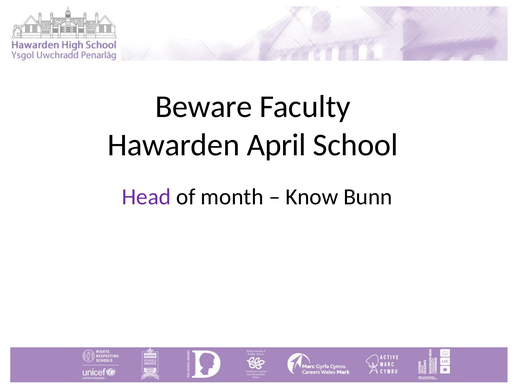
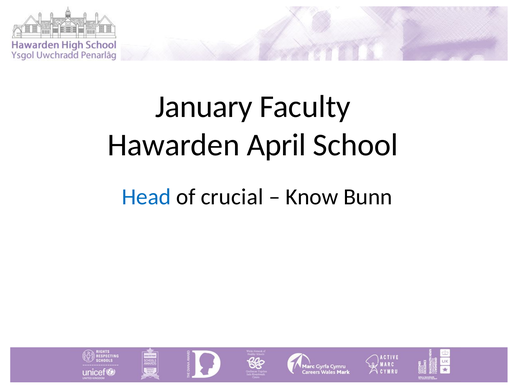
Beware: Beware -> January
Head colour: purple -> blue
month: month -> crucial
